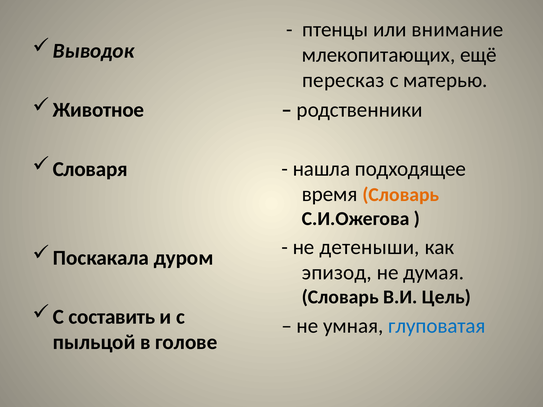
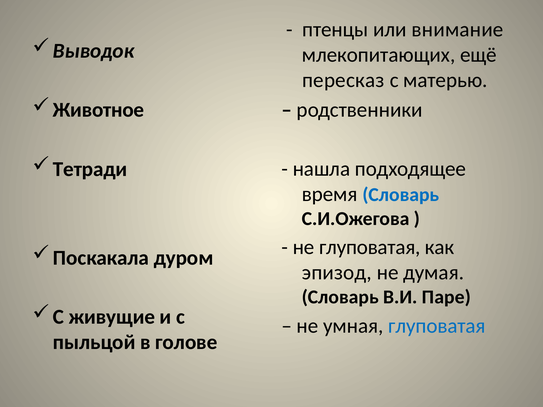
Словаря: Словаря -> Тетради
Словарь at (401, 195) colour: orange -> blue
не детеныши: детеныши -> глуповатая
Цель: Цель -> Паре
составить: составить -> живущие
